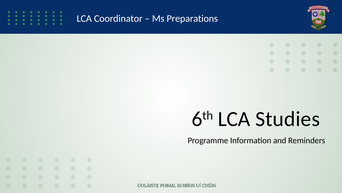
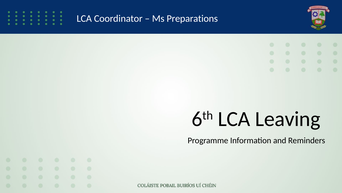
Studies: Studies -> Leaving
